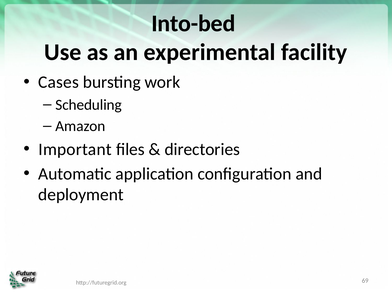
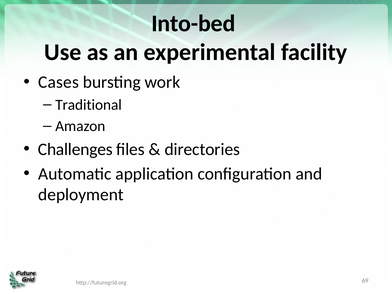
Scheduling: Scheduling -> Traditional
Important: Important -> Challenges
